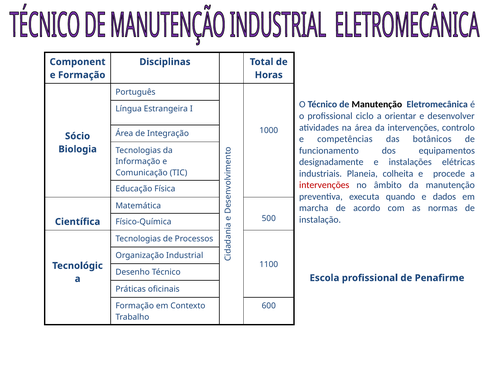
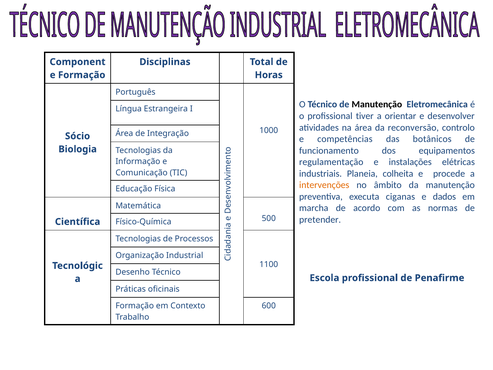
ciclo: ciclo -> tiver
da intervenções: intervenções -> reconversão
designadamente: designadamente -> regulamentação
intervenções at (324, 185) colour: red -> orange
quando: quando -> ciganas
instalação: instalação -> pretender
